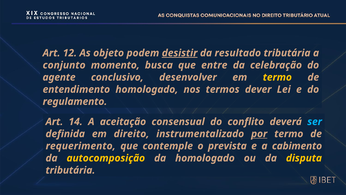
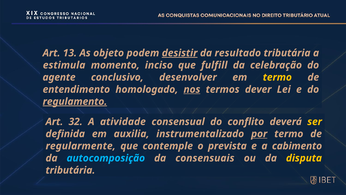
12: 12 -> 13
conjunto: conjunto -> estimula
busca: busca -> inciso
entre: entre -> fulfill
nos underline: none -> present
regulamento underline: none -> present
14: 14 -> 32
aceitação: aceitação -> atividade
ser colour: light blue -> yellow
direito: direito -> auxilia
requerimento: requerimento -> regularmente
autocomposição colour: yellow -> light blue
da homologado: homologado -> consensuais
